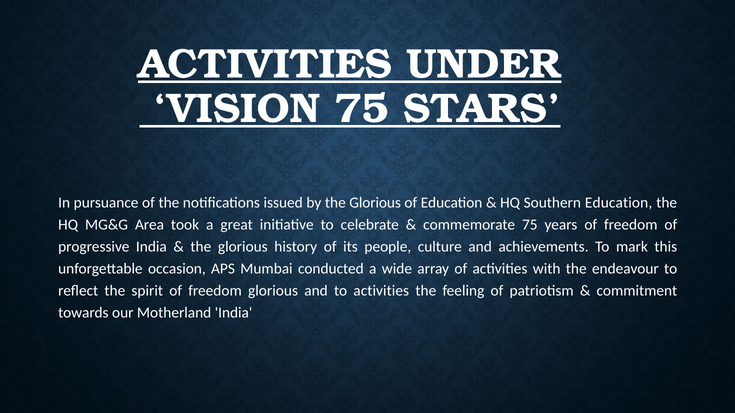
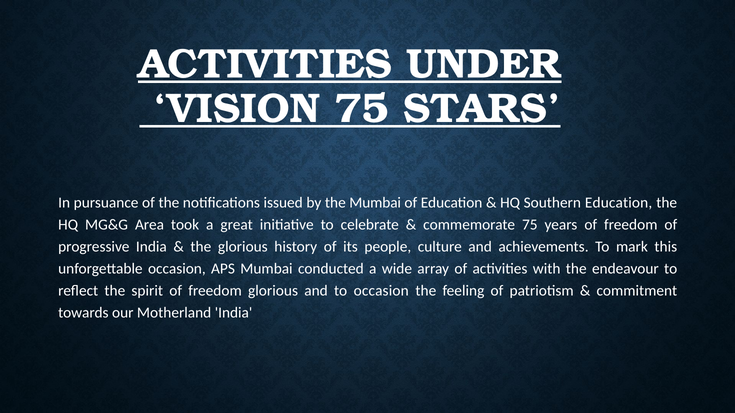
by the Glorious: Glorious -> Mumbai
to activities: activities -> occasion
